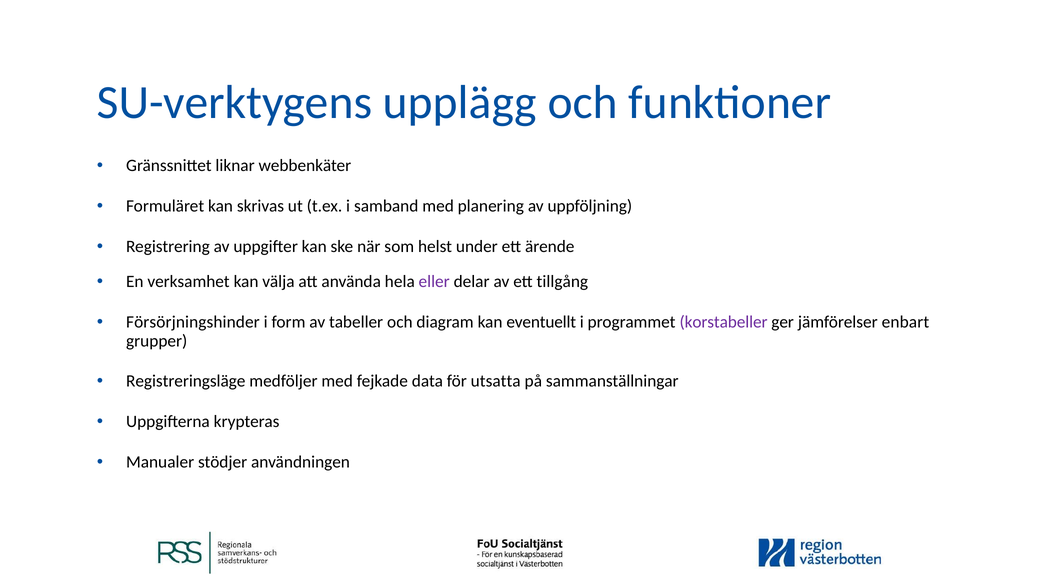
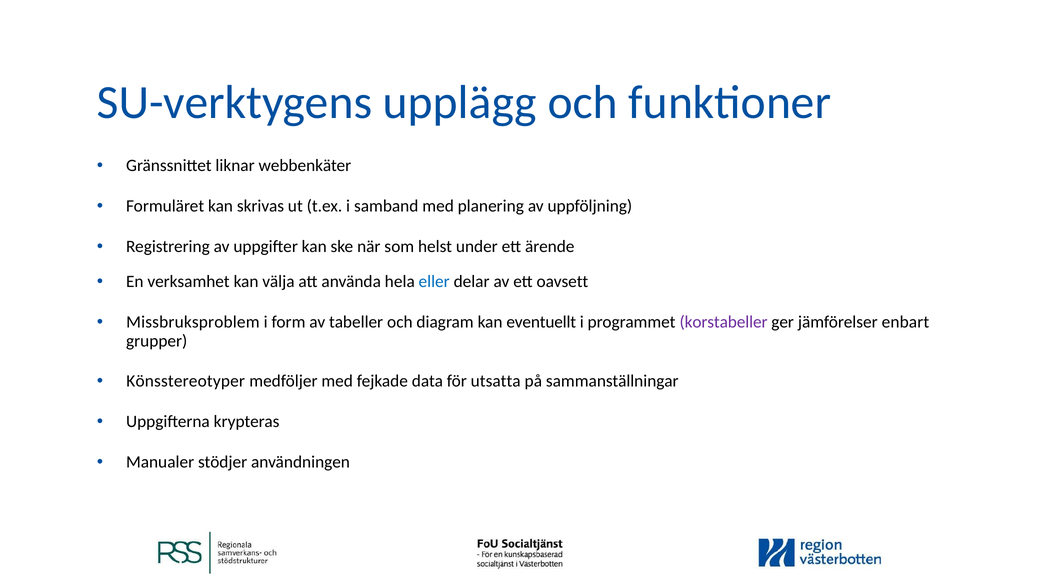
eller colour: purple -> blue
tillgång: tillgång -> oavsett
Försörjningshinder: Försörjningshinder -> Missbruksproblem
Registreringsläge: Registreringsläge -> Könsstereotyper
